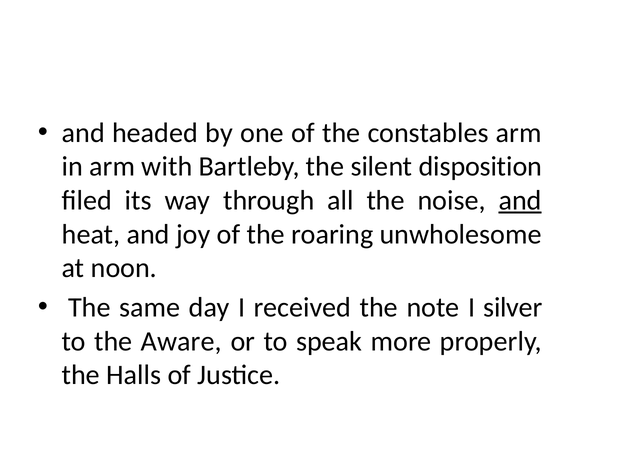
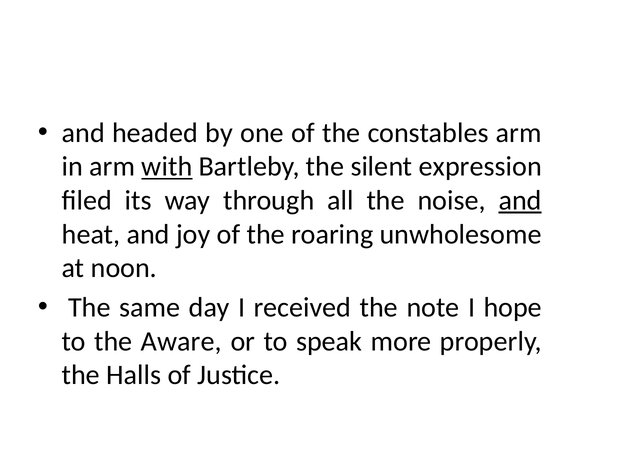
with underline: none -> present
disposition: disposition -> expression
silver: silver -> hope
